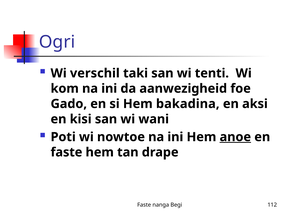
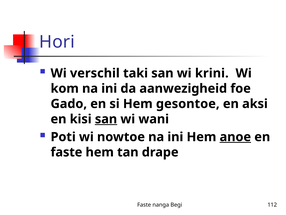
Ogri: Ogri -> Hori
tenti: tenti -> krini
bakadina: bakadina -> gesontoe
san at (106, 119) underline: none -> present
